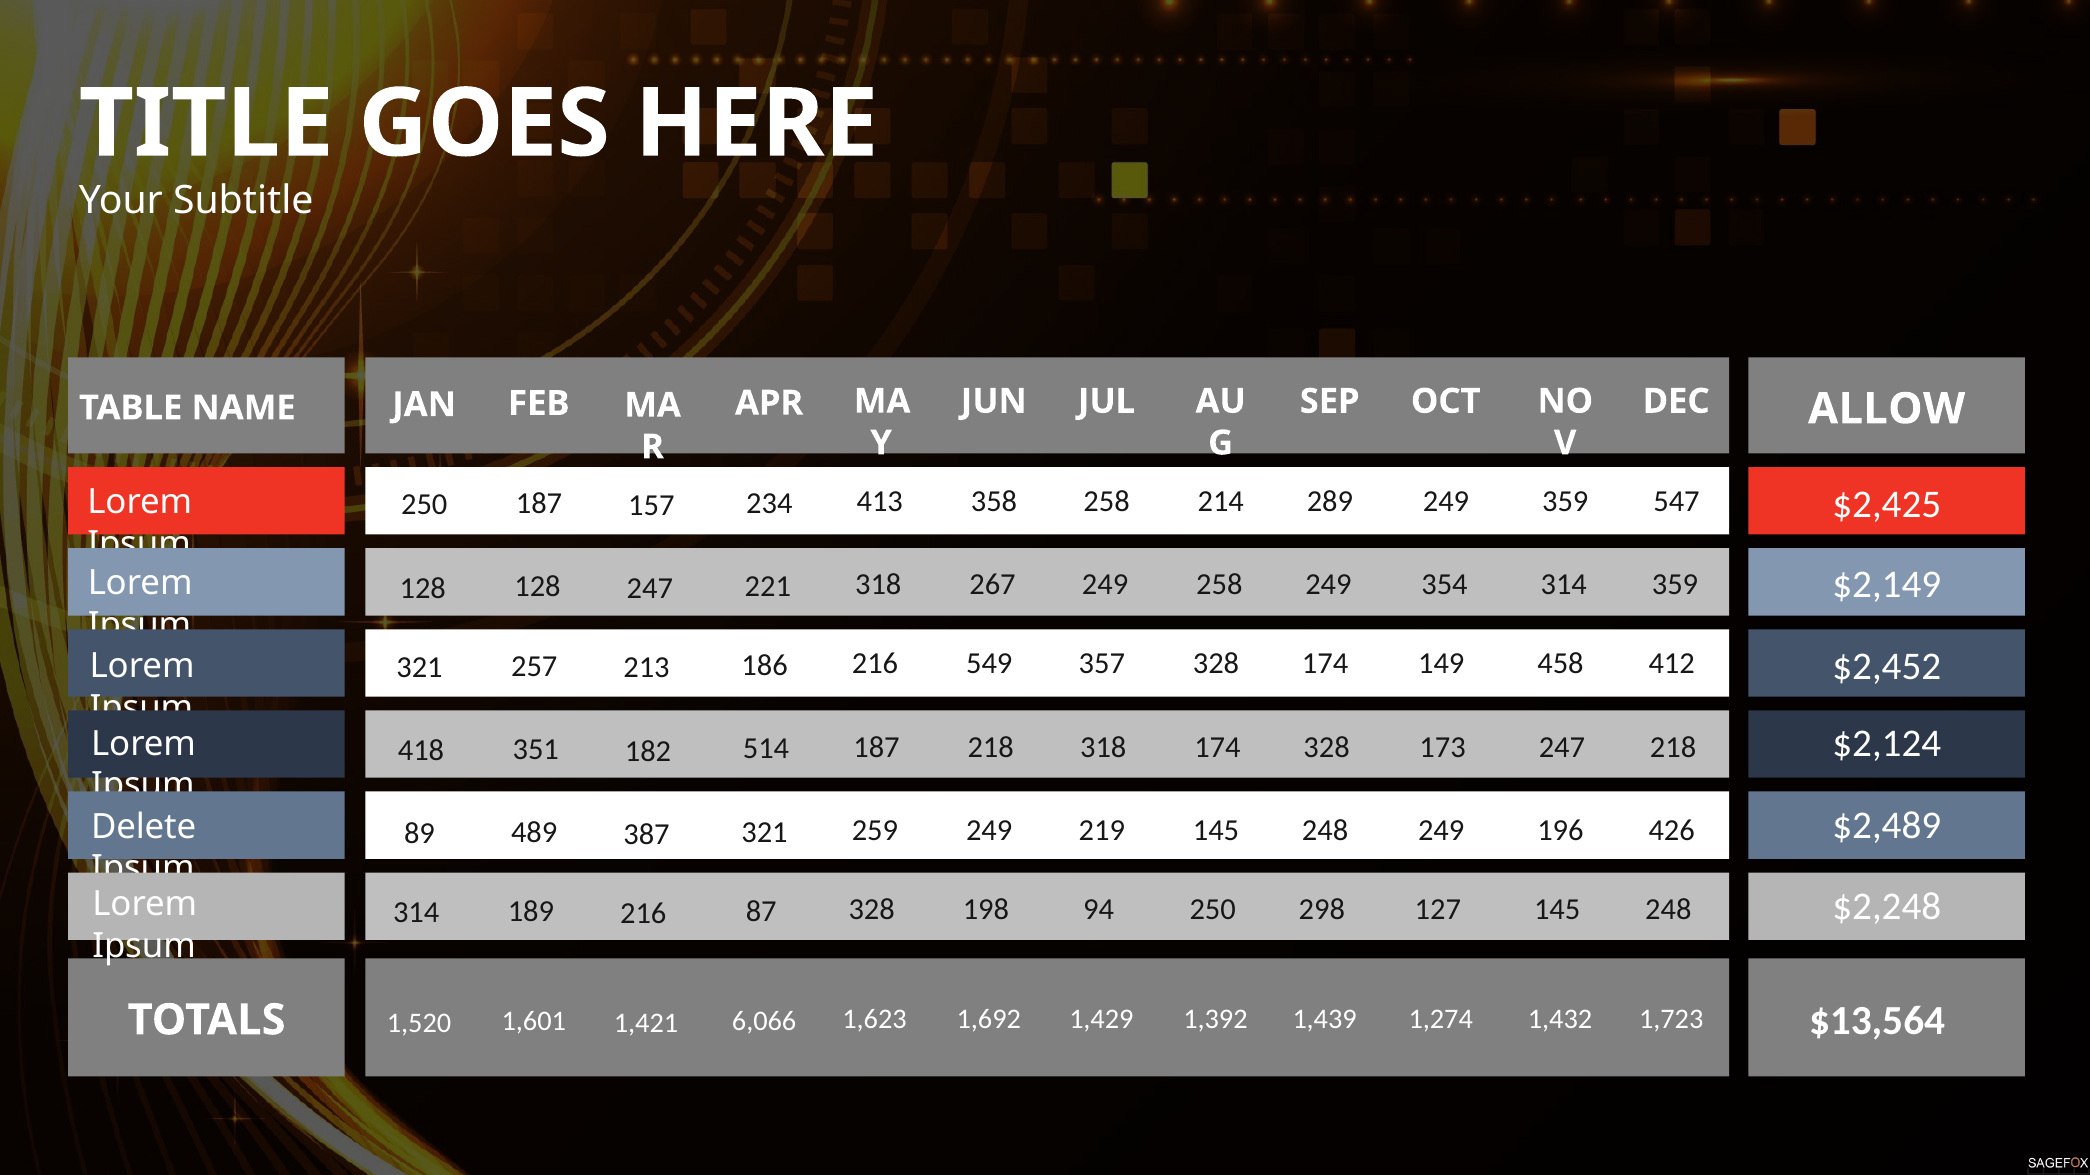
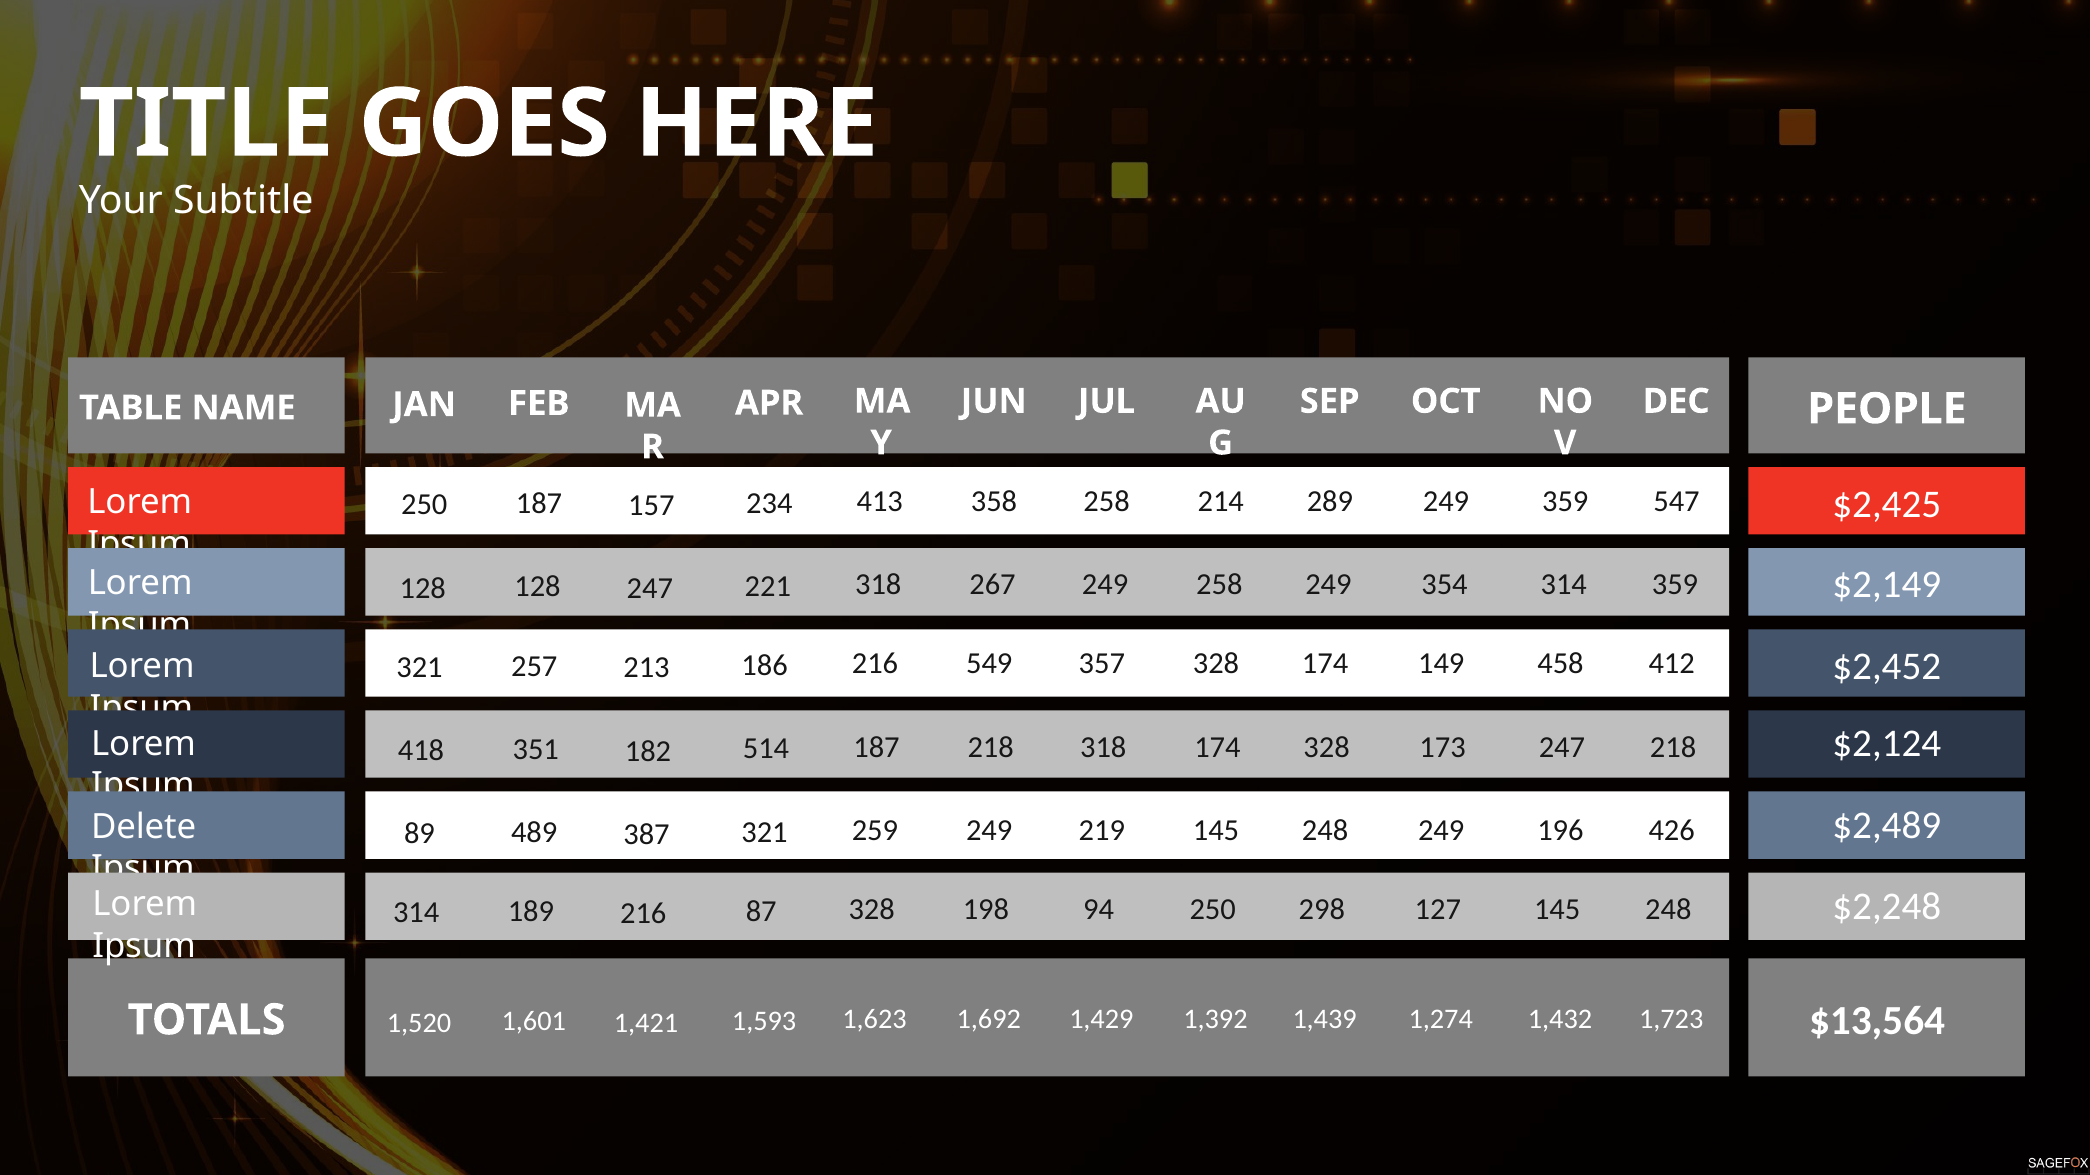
ALLOW: ALLOW -> PEOPLE
6,066: 6,066 -> 1,593
